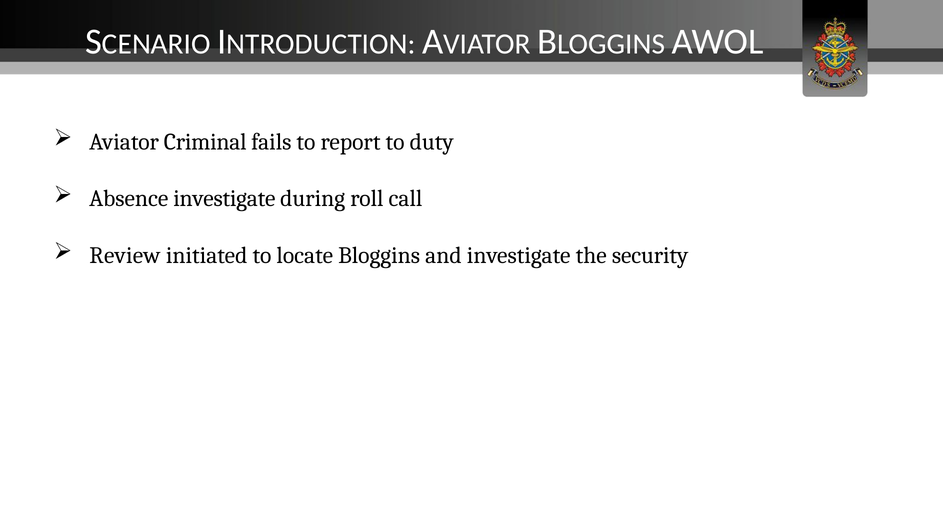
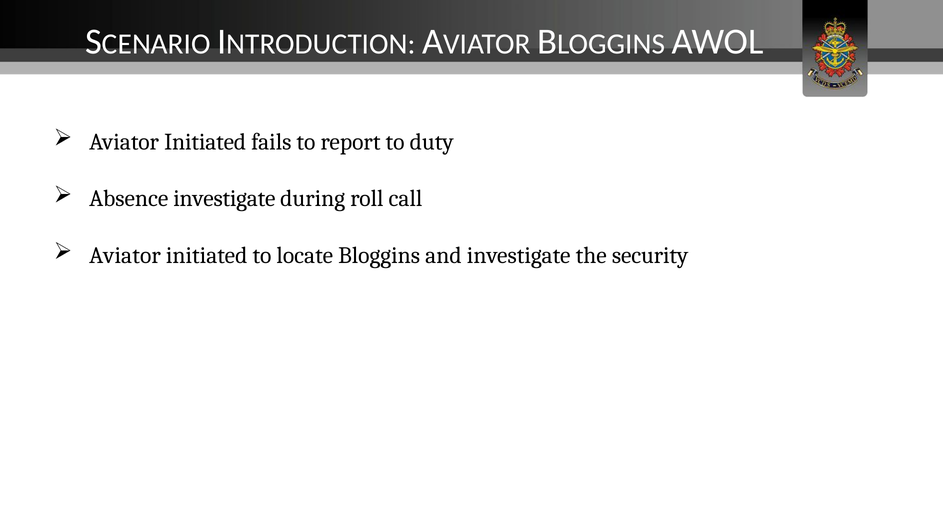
Criminal at (205, 142): Criminal -> Initiated
Review at (125, 255): Review -> Aviator
